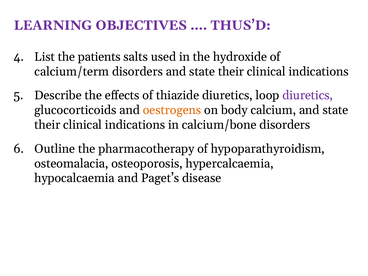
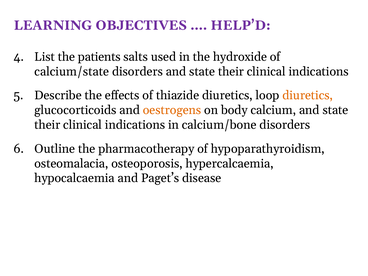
THUS’D: THUS’D -> HELP’D
calcium/term: calcium/term -> calcium/state
diuretics at (308, 95) colour: purple -> orange
